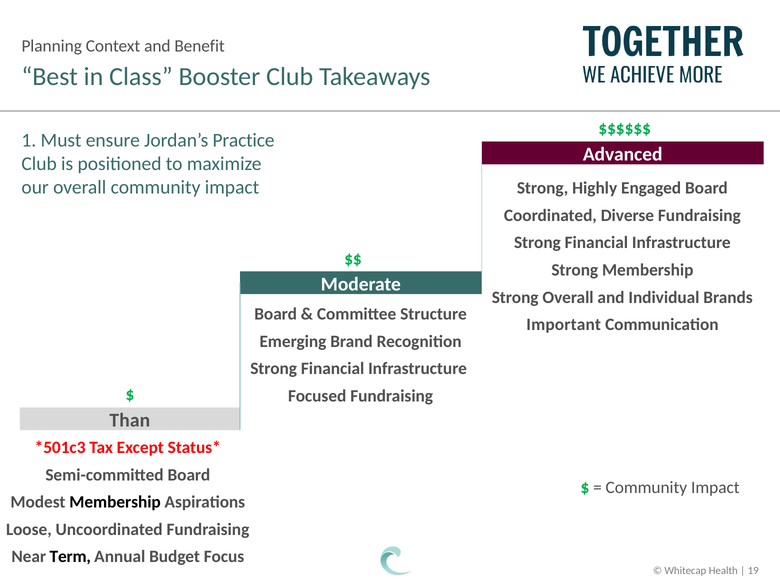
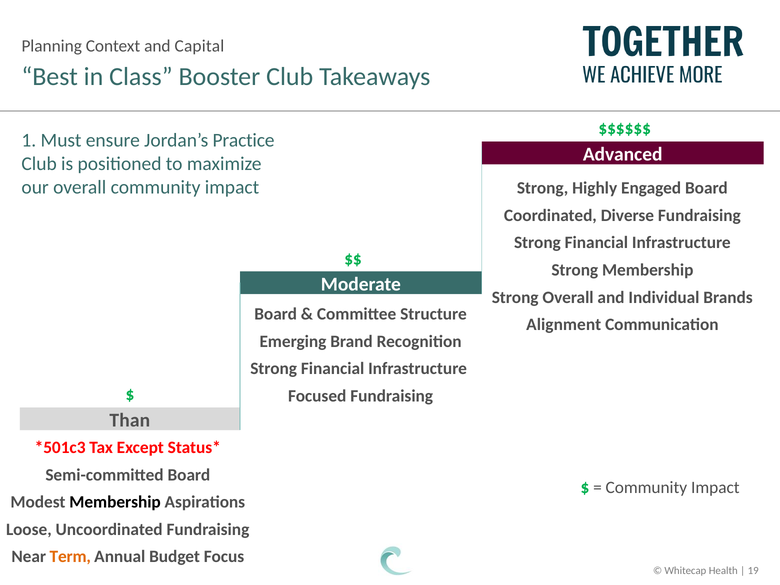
Benefit: Benefit -> Capital
Important: Important -> Alignment
Term colour: black -> orange
